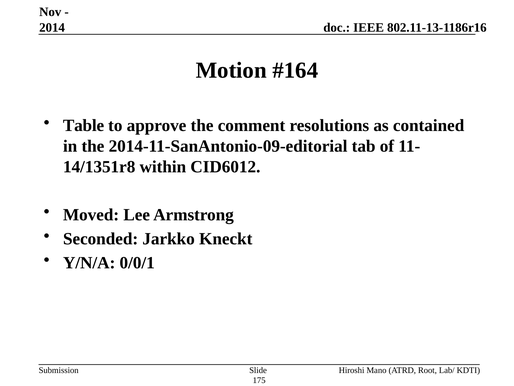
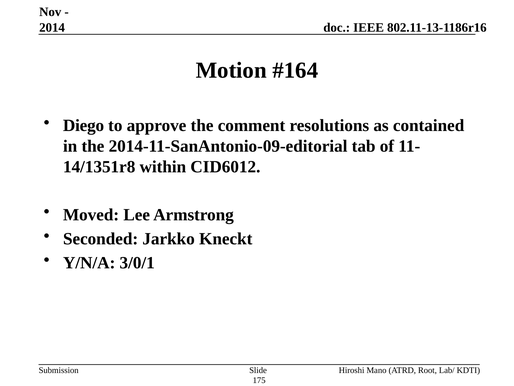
Table: Table -> Diego
0/0/1: 0/0/1 -> 3/0/1
